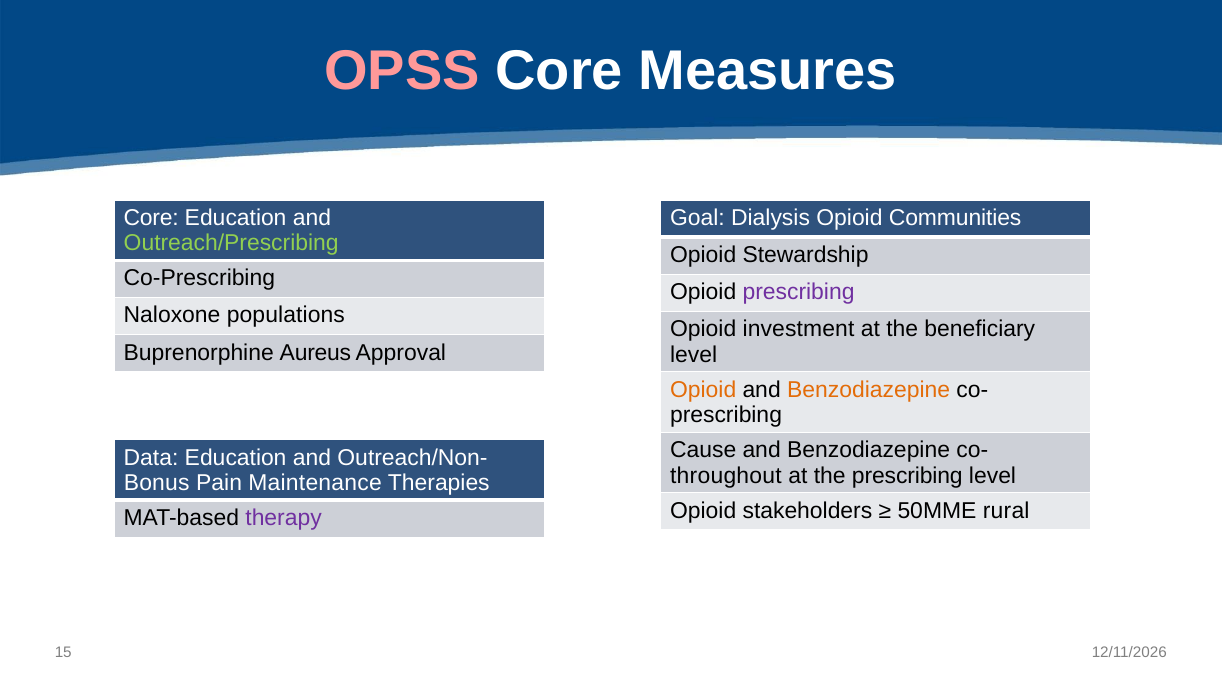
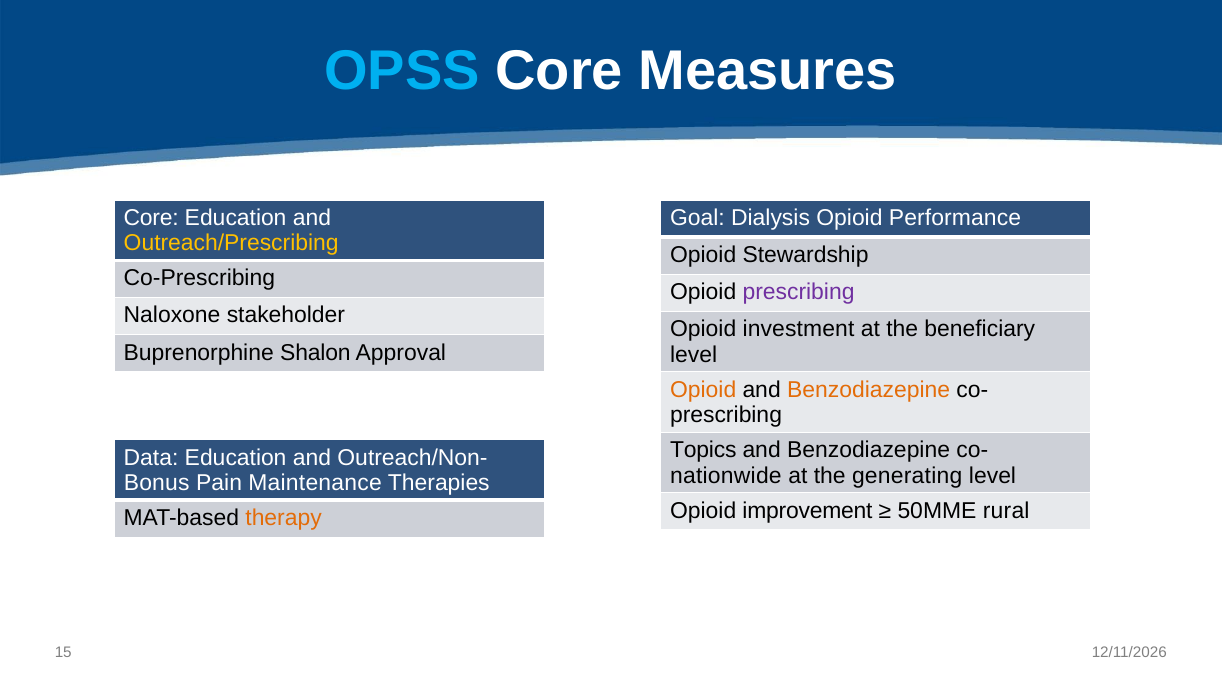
OPSS colour: pink -> light blue
Communities: Communities -> Performance
Outreach/Prescribing colour: light green -> yellow
populations: populations -> stakeholder
Aureus: Aureus -> Shalon
Cause: Cause -> Topics
throughout: throughout -> nationwide
the prescribing: prescribing -> generating
stakeholders: stakeholders -> improvement
therapy colour: purple -> orange
